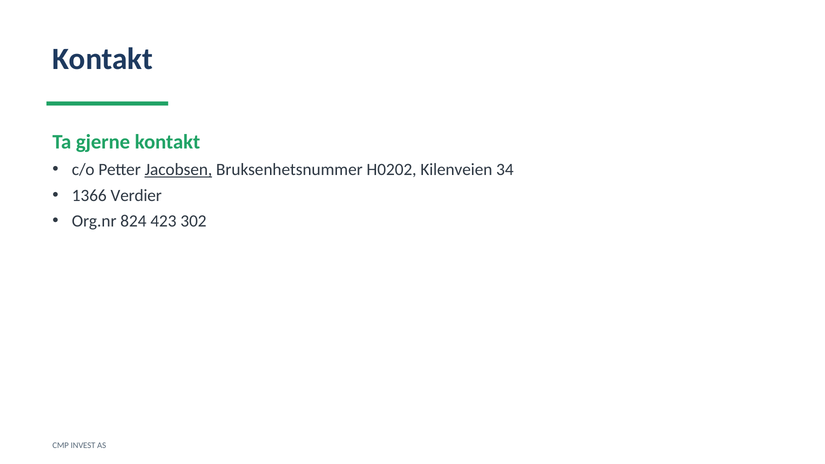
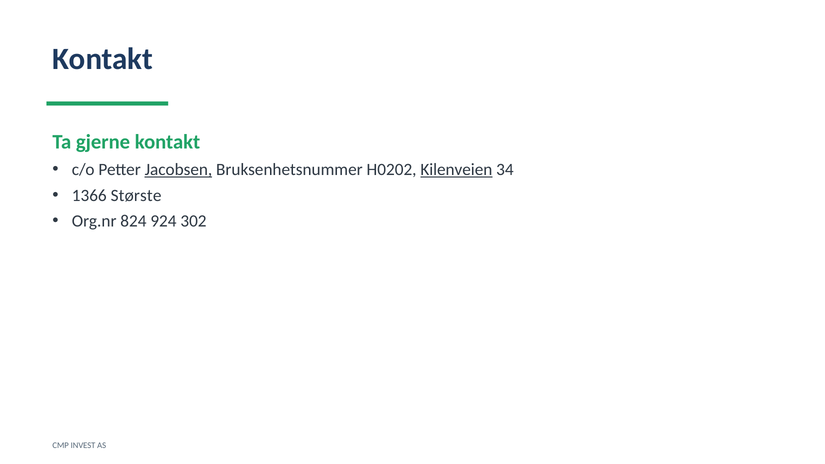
Kilenveien underline: none -> present
Verdier: Verdier -> Største
423: 423 -> 924
